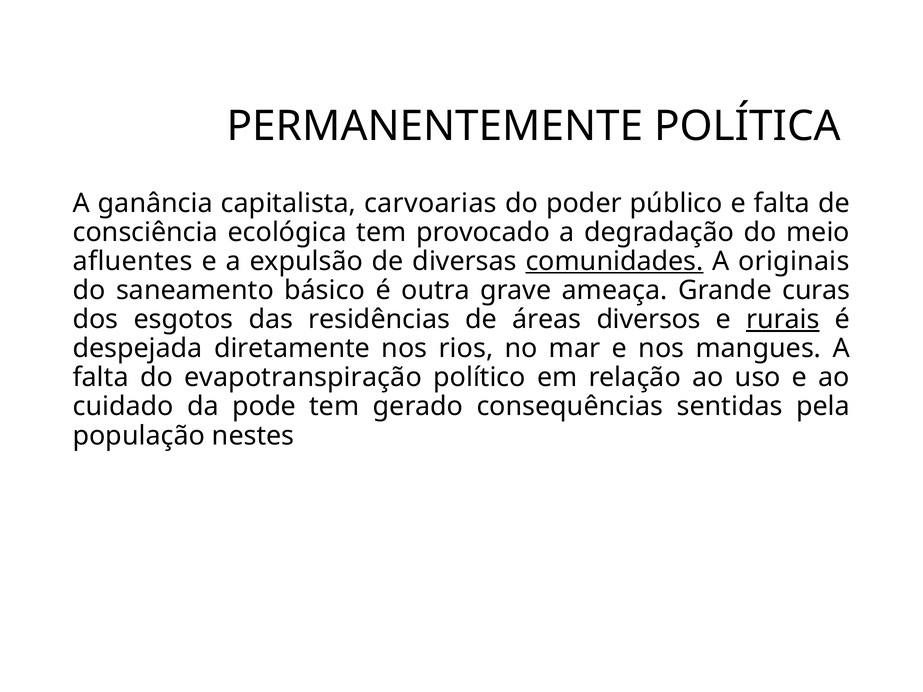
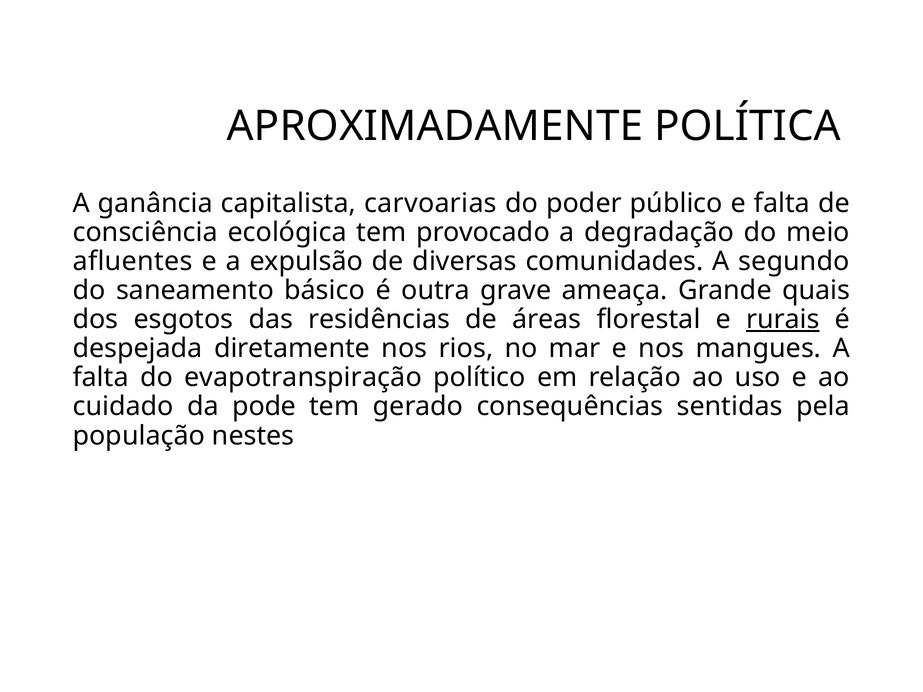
PERMANENTEMENTE: PERMANENTEMENTE -> APROXIMADAMENTE
comunidades underline: present -> none
originais: originais -> segundo
curas: curas -> quais
diversos: diversos -> florestal
